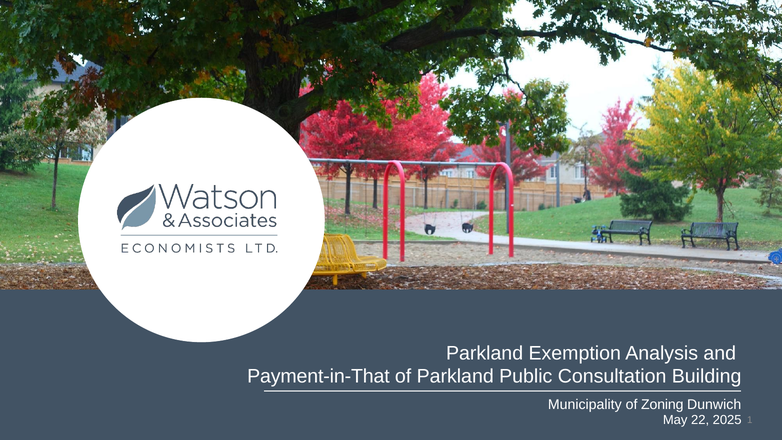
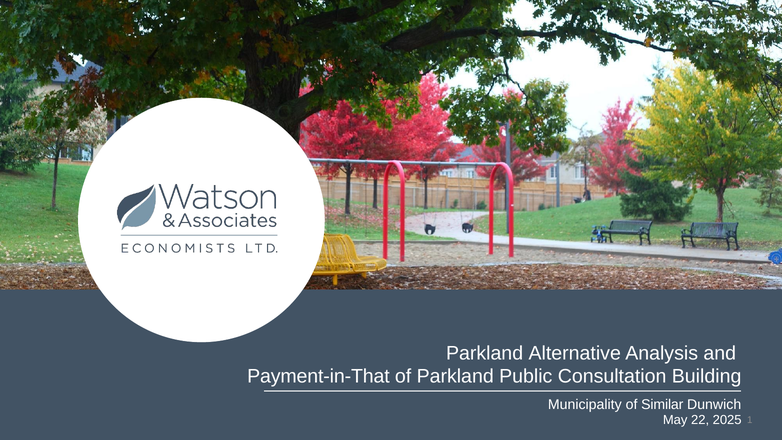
Exemption: Exemption -> Alternative
Zoning: Zoning -> Similar
